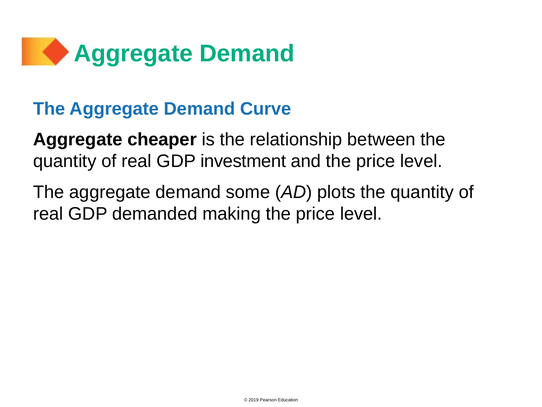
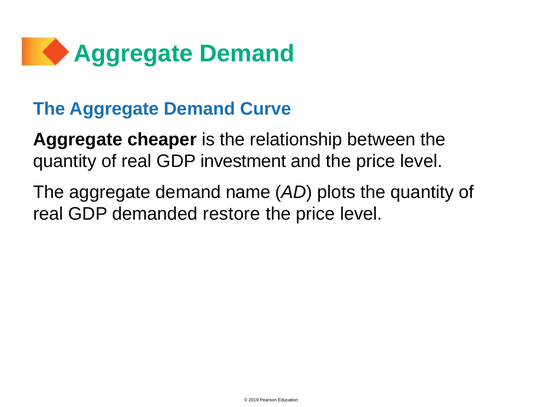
some: some -> name
making: making -> restore
